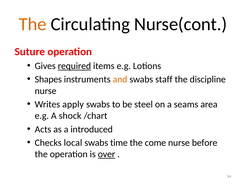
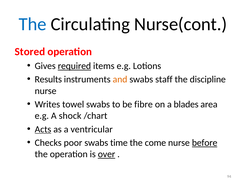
The at (33, 24) colour: orange -> blue
Suture: Suture -> Stored
Shapes: Shapes -> Results
apply: apply -> towel
steel: steel -> fibre
seams: seams -> blades
Acts underline: none -> present
introduced: introduced -> ventricular
local: local -> poor
before underline: none -> present
